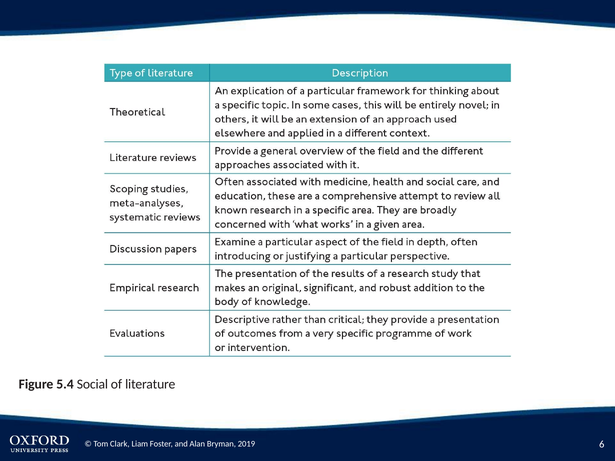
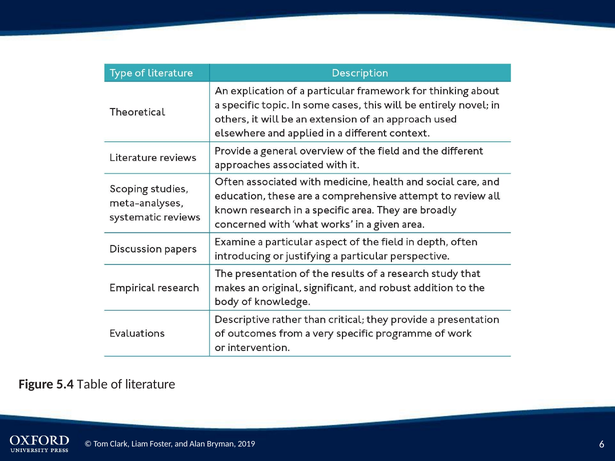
Social: Social -> Table
